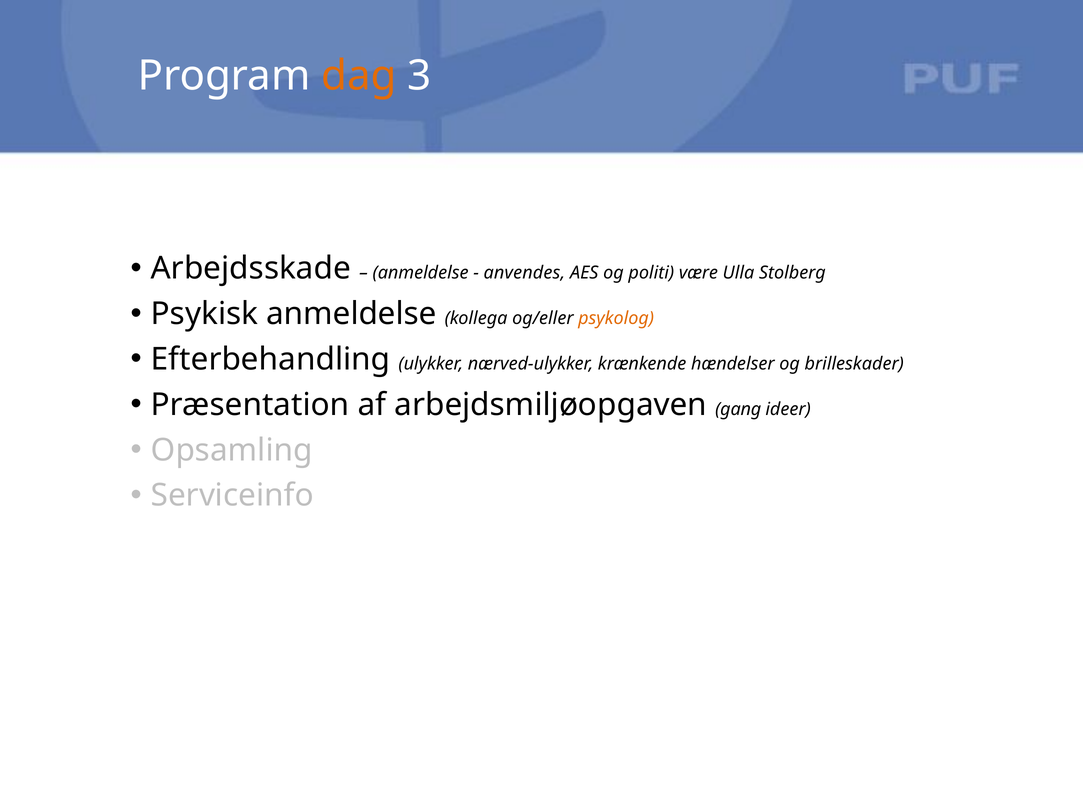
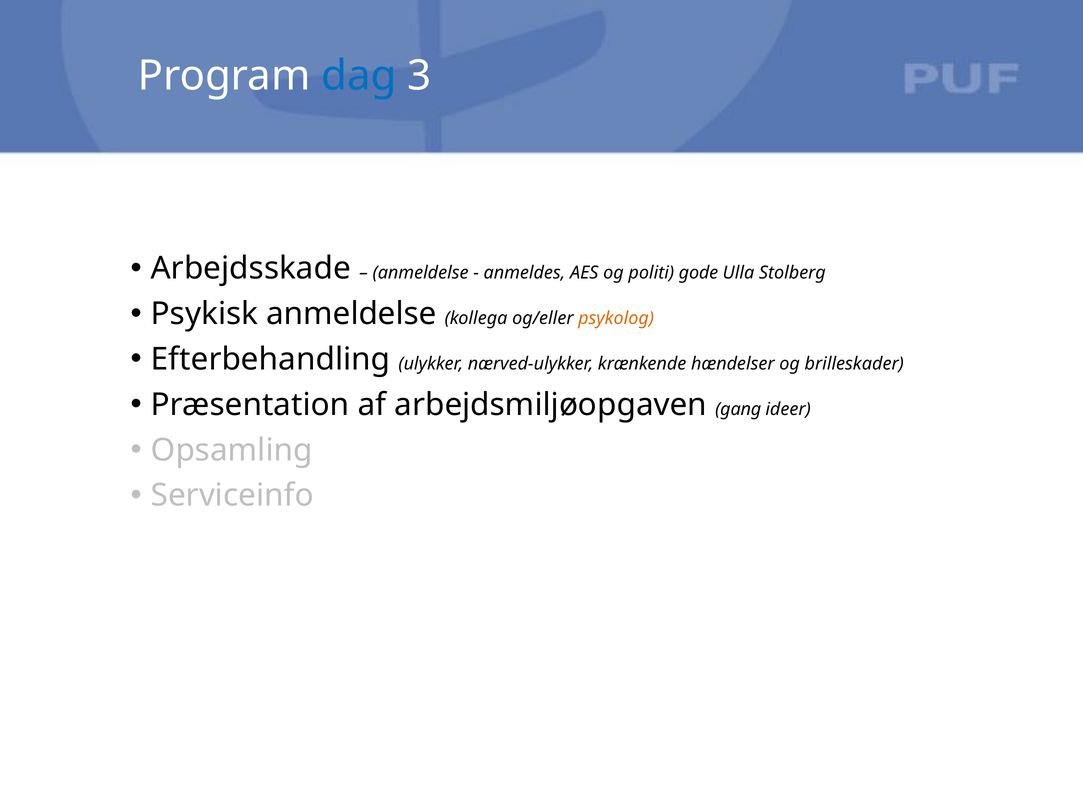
dag colour: orange -> blue
anvendes: anvendes -> anmeldes
være: være -> gode
